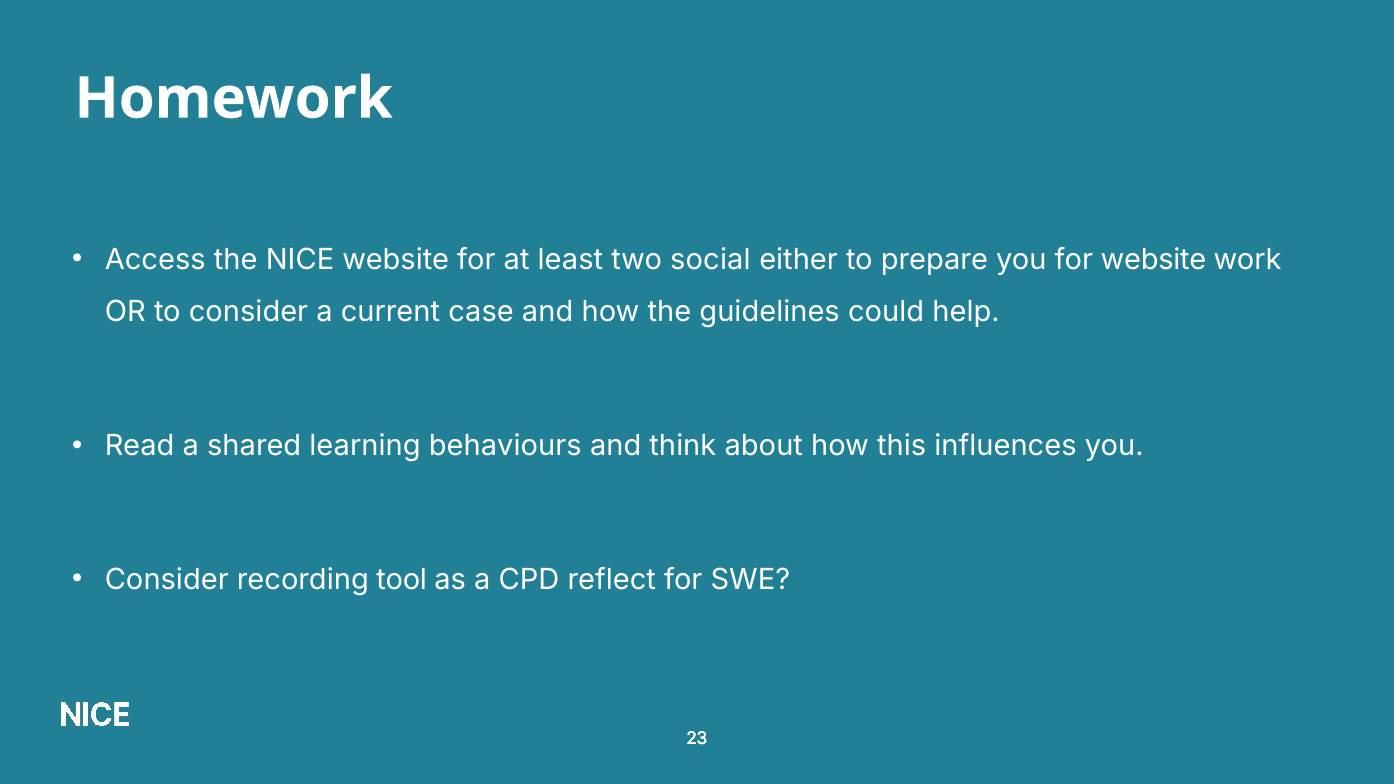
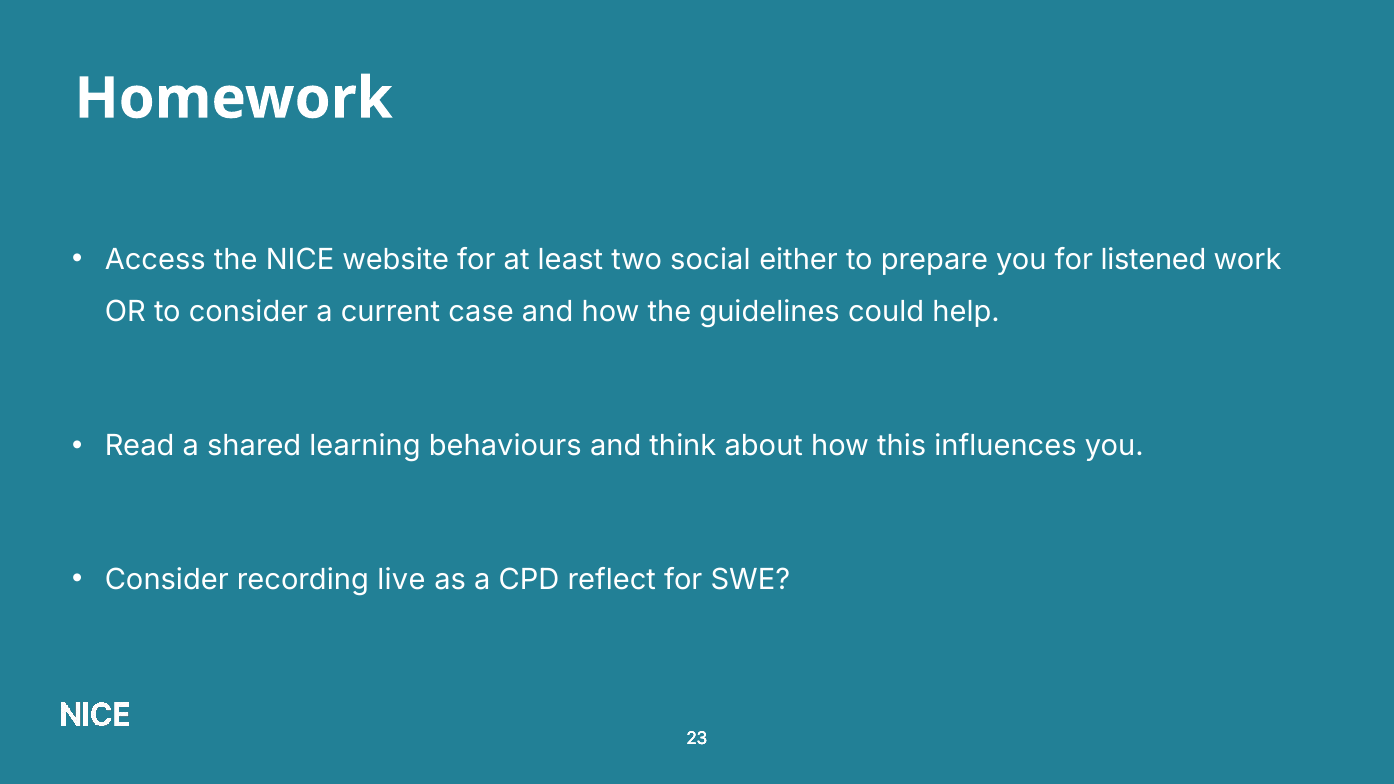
for website: website -> listened
tool: tool -> live
